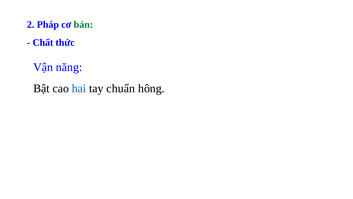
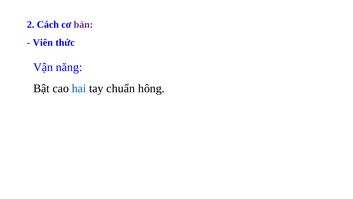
Pháp: Pháp -> Cách
bản colour: green -> purple
Chất: Chất -> Viên
